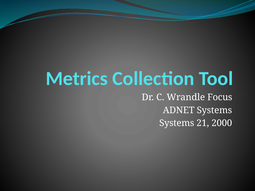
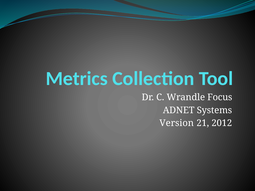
Systems at (177, 123): Systems -> Version
2000: 2000 -> 2012
